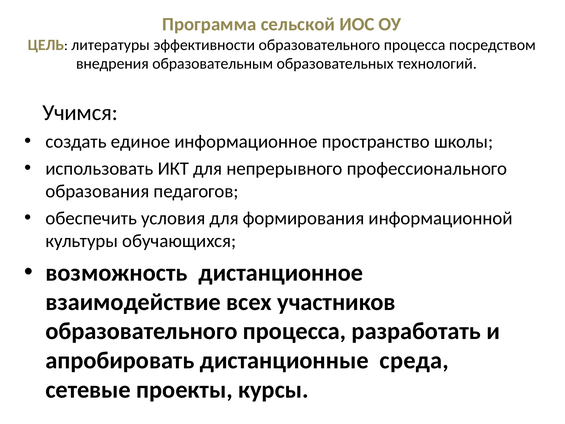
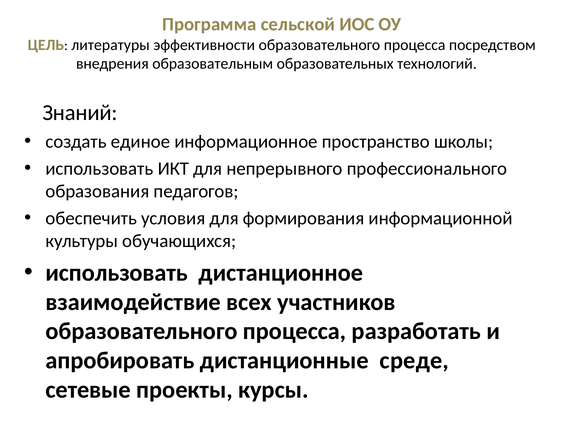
Учимся: Учимся -> Знаний
возможность at (117, 273): возможность -> использовать
среда: среда -> среде
